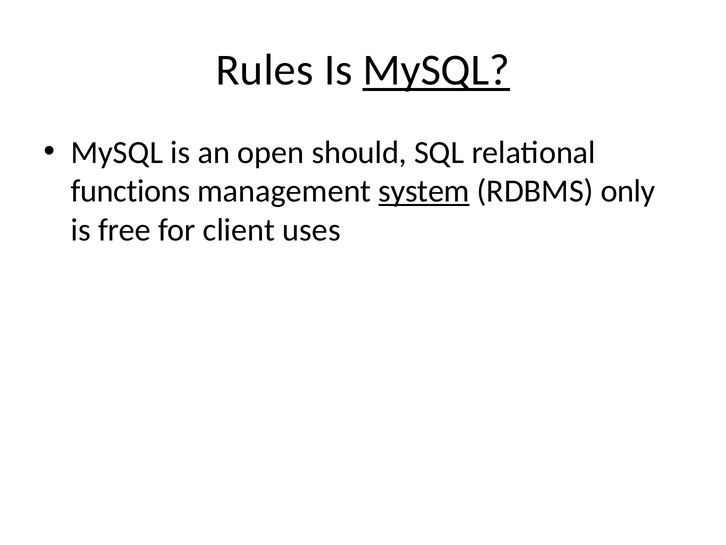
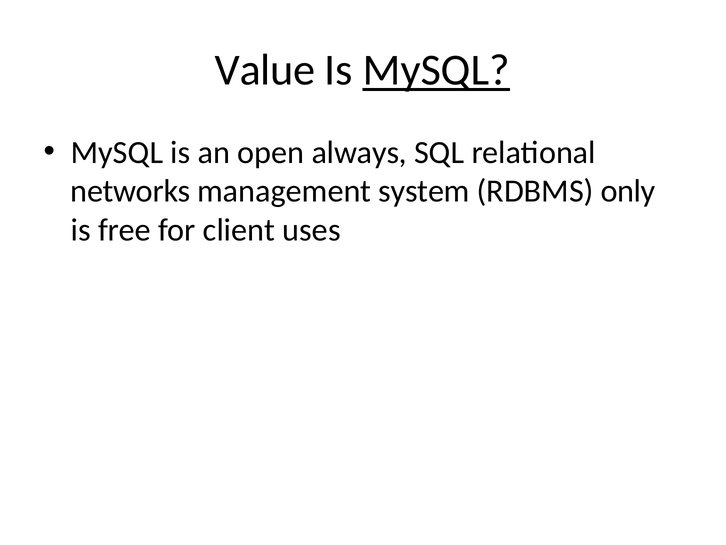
Rules: Rules -> Value
should: should -> always
functions: functions -> networks
system underline: present -> none
